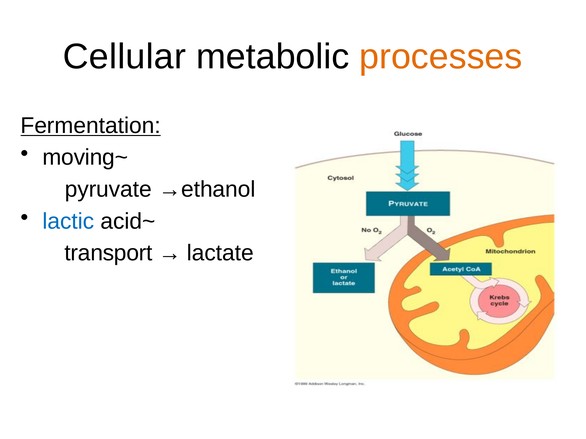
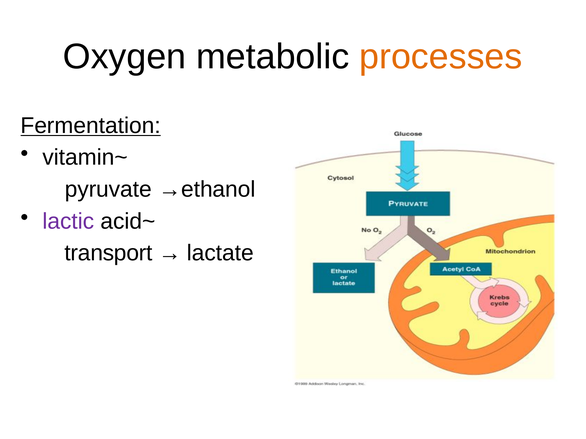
Cellular: Cellular -> Oxygen
moving~: moving~ -> vitamin~
lactic colour: blue -> purple
